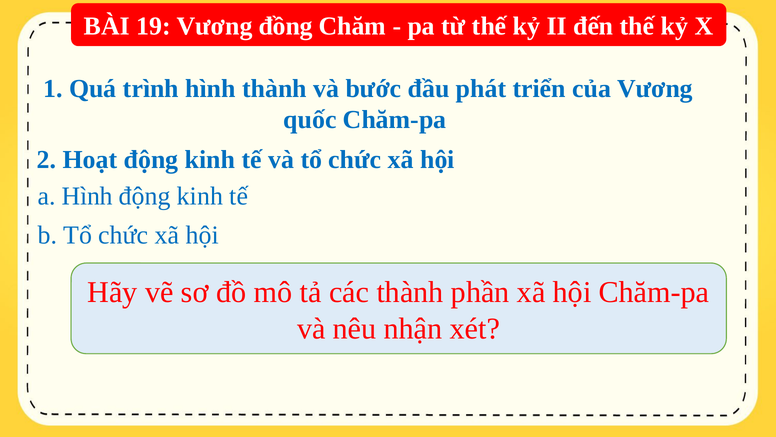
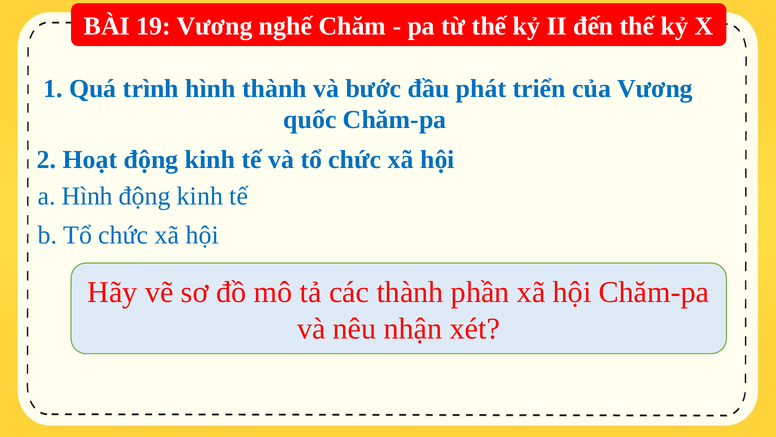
đồng: đồng -> nghế
